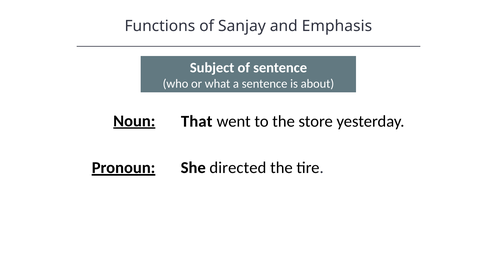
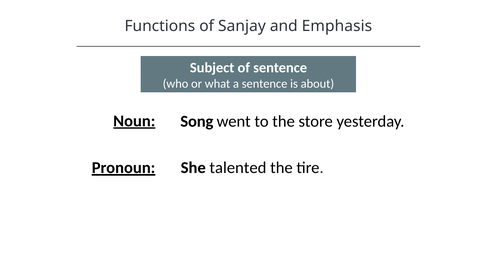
That: That -> Song
directed: directed -> talented
